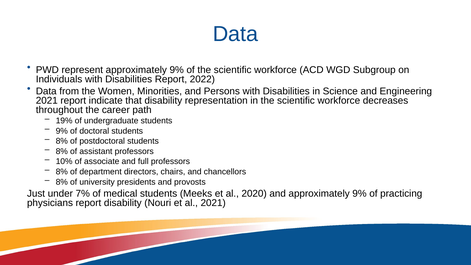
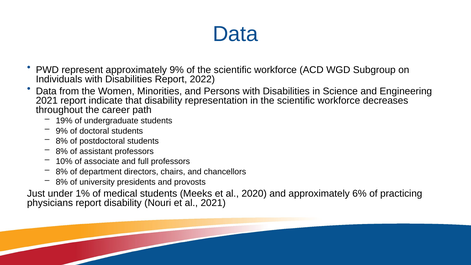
7%: 7% -> 1%
and approximately 9%: 9% -> 6%
